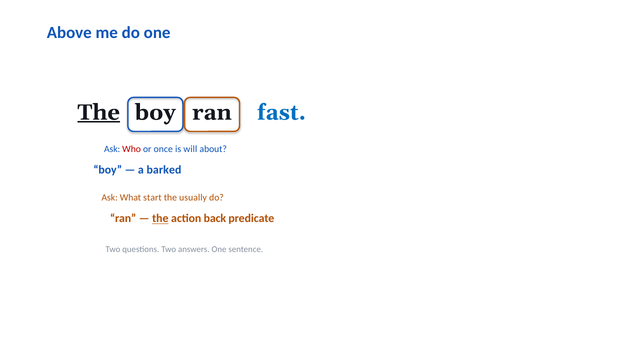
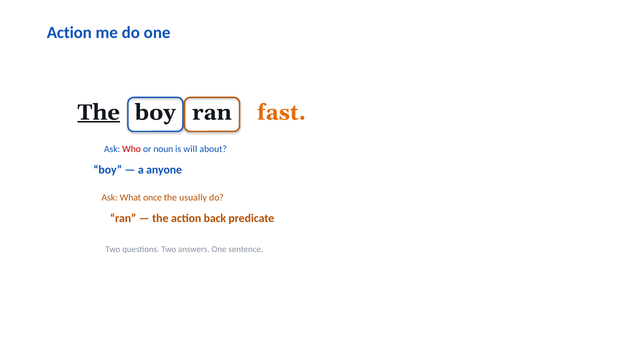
Above at (69, 32): Above -> Action
fast colour: blue -> orange
once: once -> noun
barked: barked -> anyone
start: start -> once
the at (160, 219) underline: present -> none
